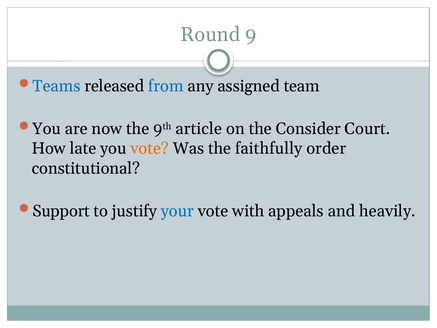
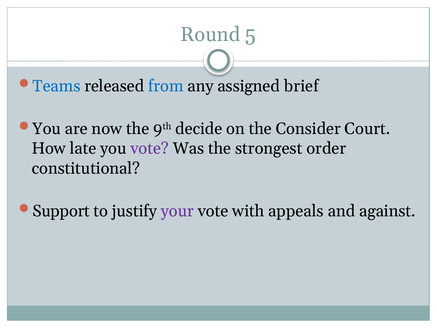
9: 9 -> 5
team: team -> brief
article: article -> decide
vote at (150, 148) colour: orange -> purple
faithfully: faithfully -> strongest
your colour: blue -> purple
heavily: heavily -> against
